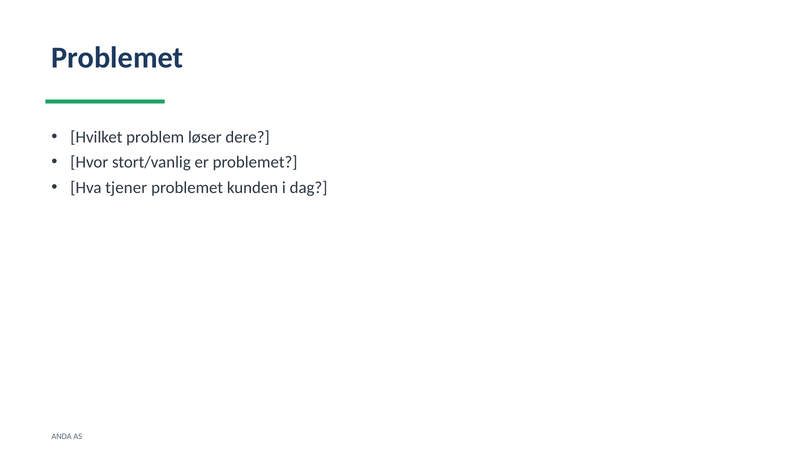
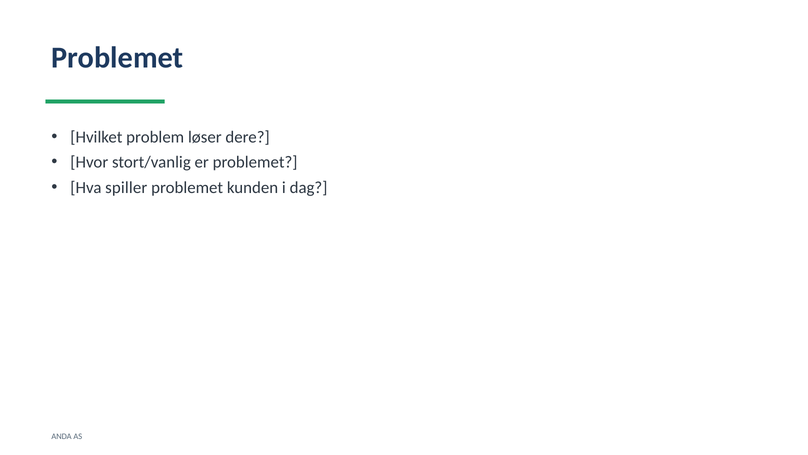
tjener: tjener -> spiller
